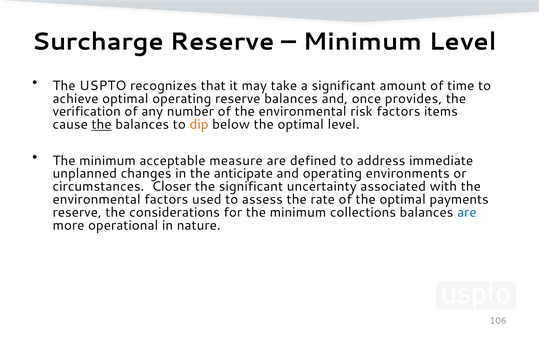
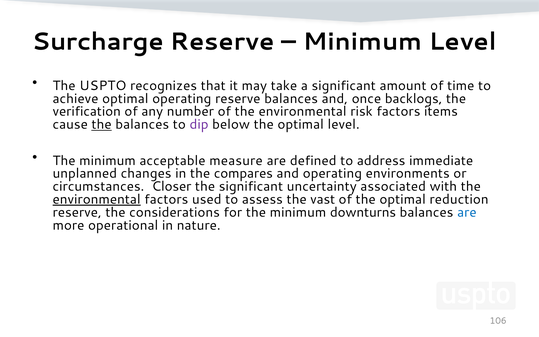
provides: provides -> backlogs
dip colour: orange -> purple
anticipate: anticipate -> compares
environmental at (97, 199) underline: none -> present
rate: rate -> vast
payments: payments -> reduction
collections: collections -> downturns
